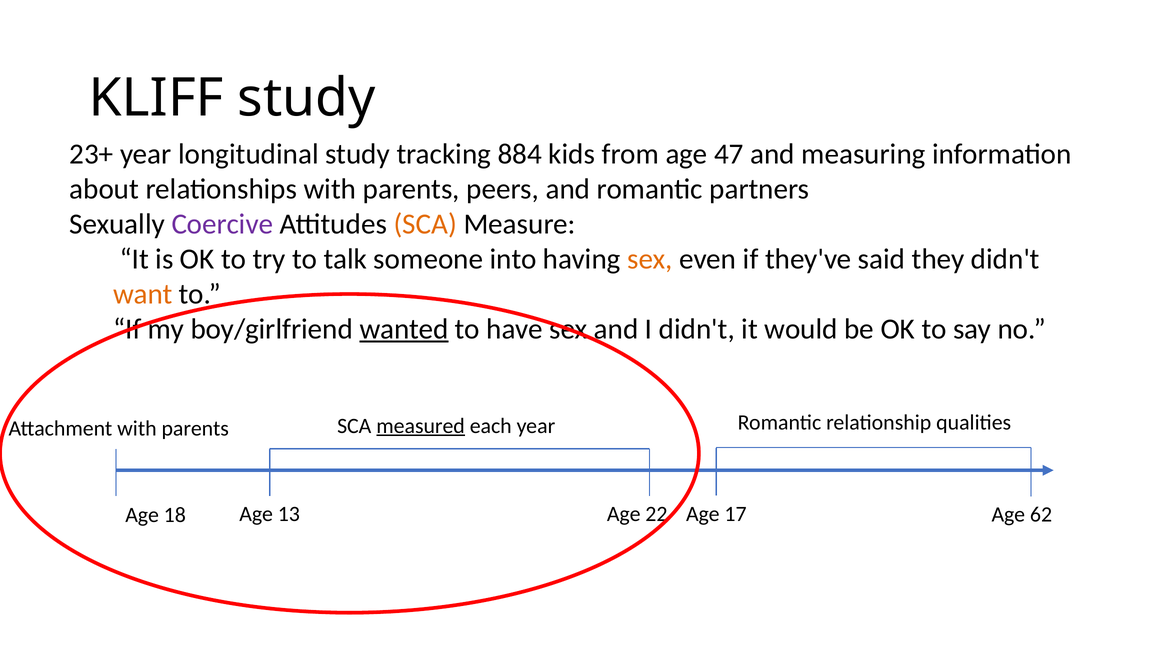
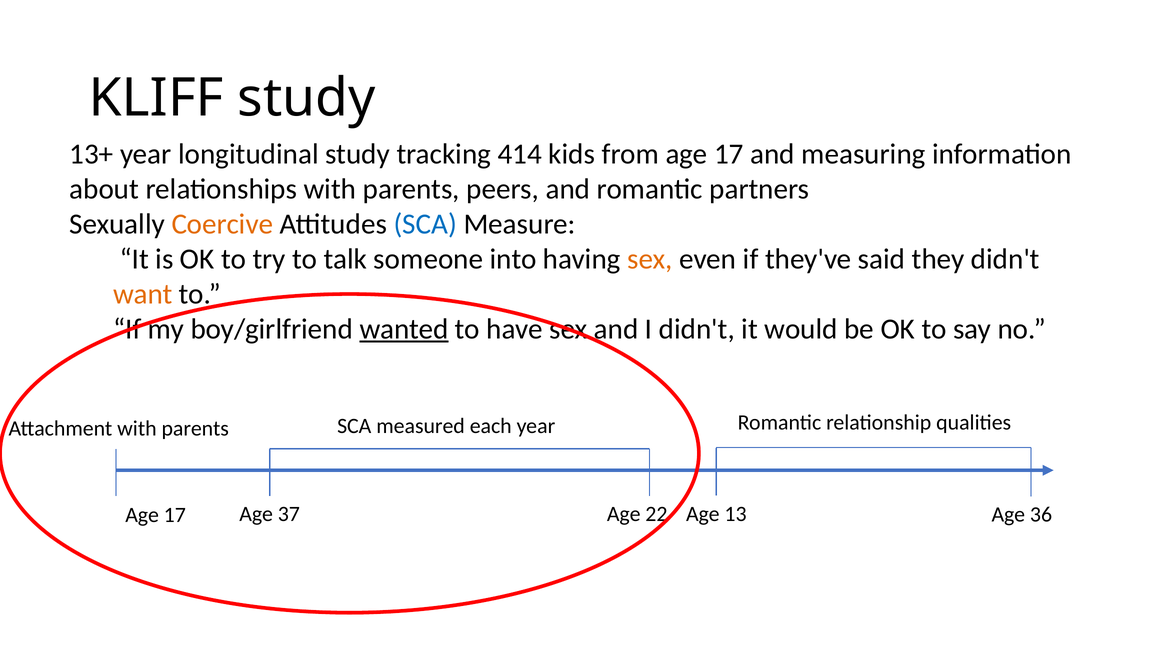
23+: 23+ -> 13+
884: 884 -> 414
from age 47: 47 -> 17
Coercive colour: purple -> orange
SCA at (425, 224) colour: orange -> blue
measured underline: present -> none
18 at (175, 515): 18 -> 17
13: 13 -> 37
17: 17 -> 13
62: 62 -> 36
